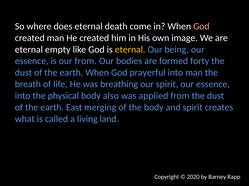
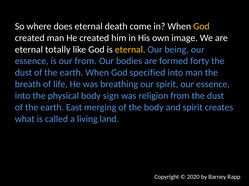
God at (201, 26) colour: pink -> yellow
empty: empty -> totally
prayerful: prayerful -> specified
also: also -> sign
applied: applied -> religion
